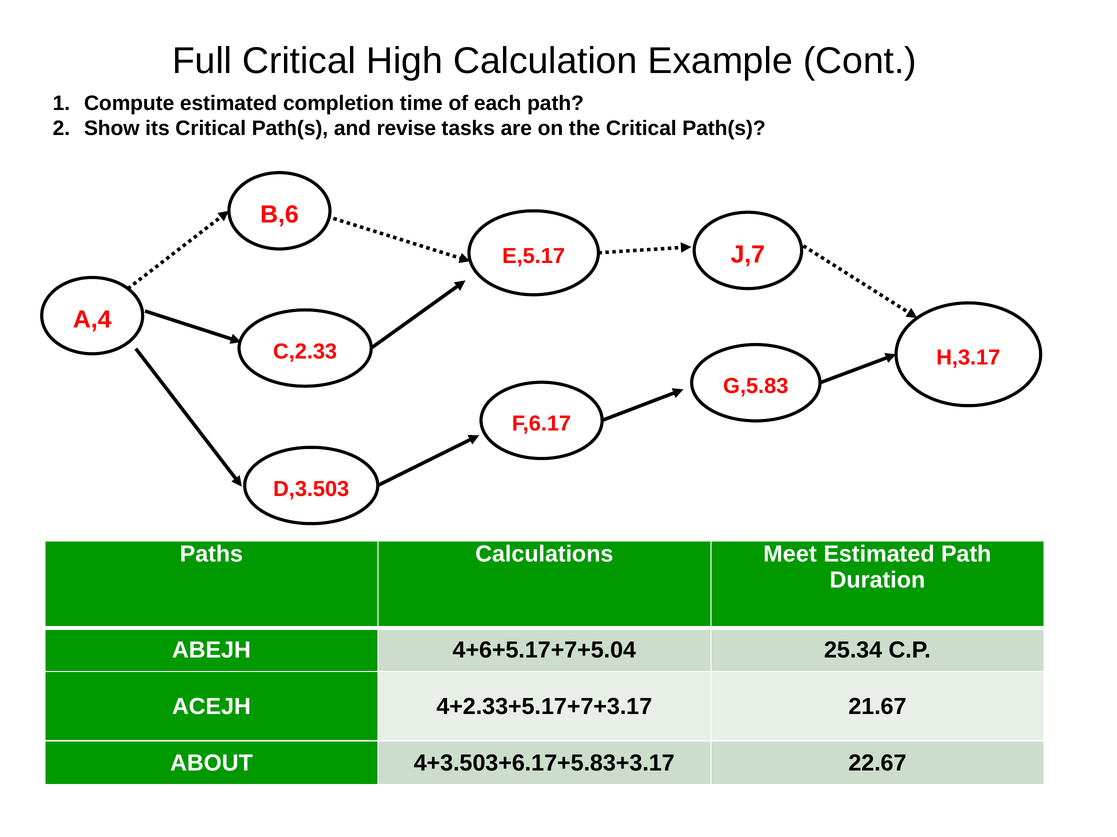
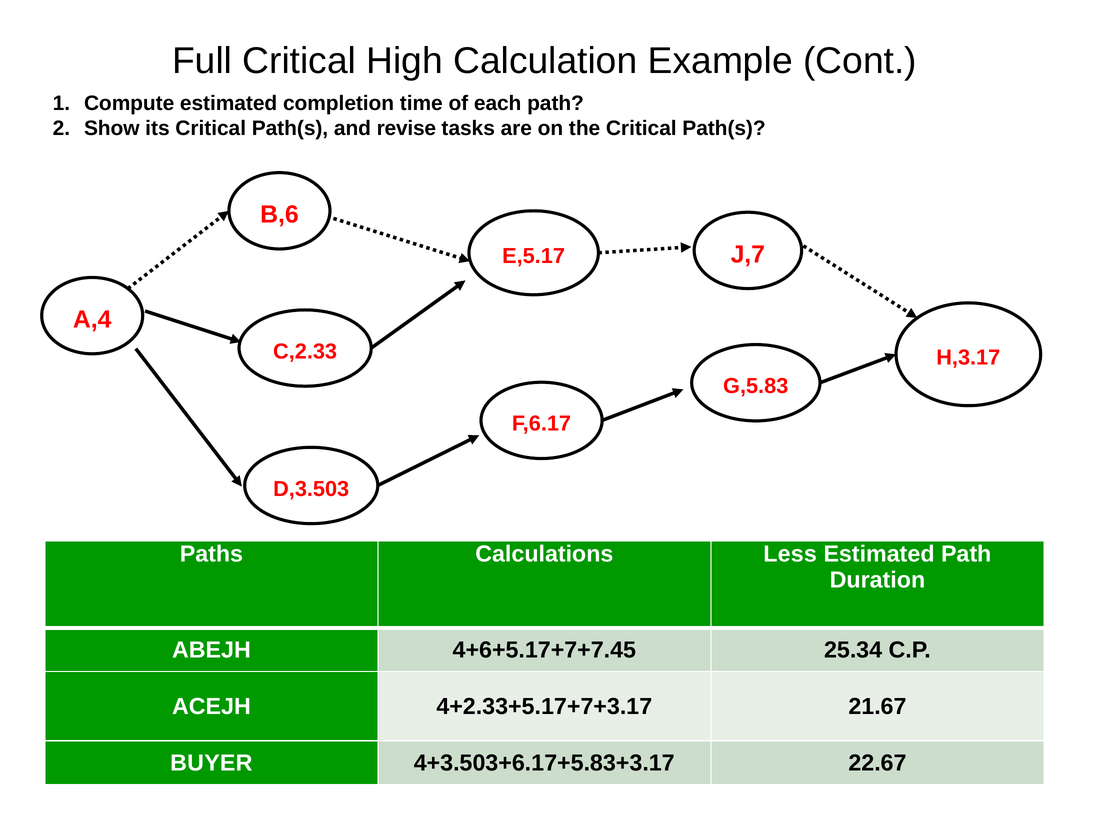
Meet: Meet -> Less
4+6+5.17+7+5.04: 4+6+5.17+7+5.04 -> 4+6+5.17+7+7.45
ABOUT: ABOUT -> BUYER
